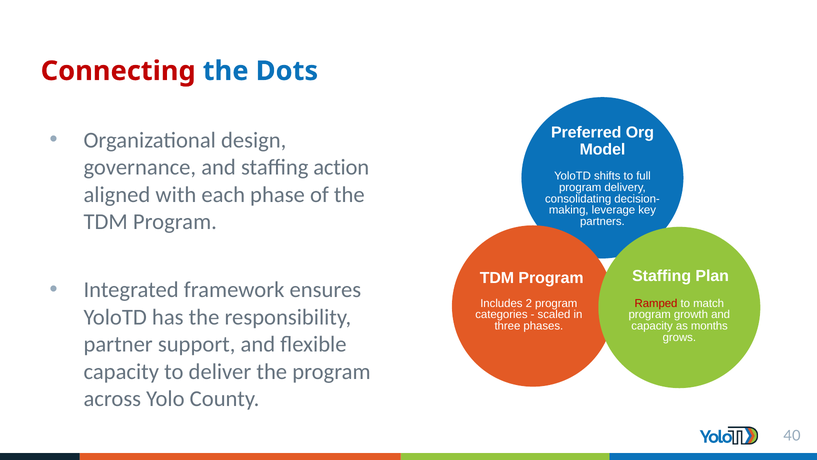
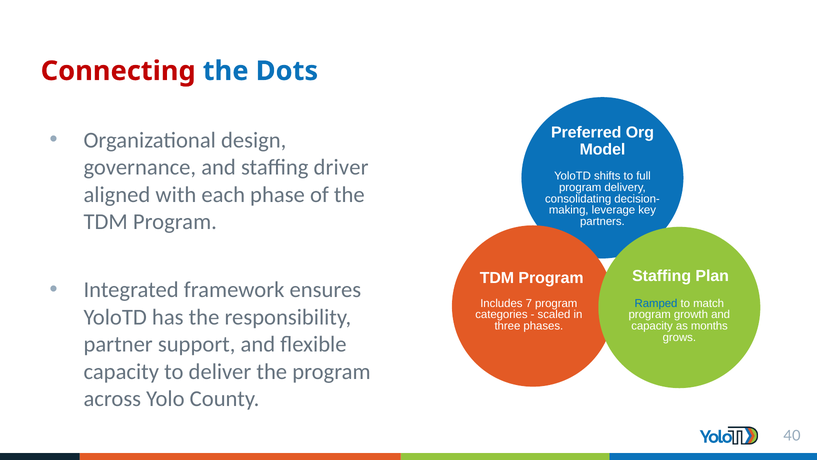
action: action -> driver
Ramped colour: red -> blue
2: 2 -> 7
